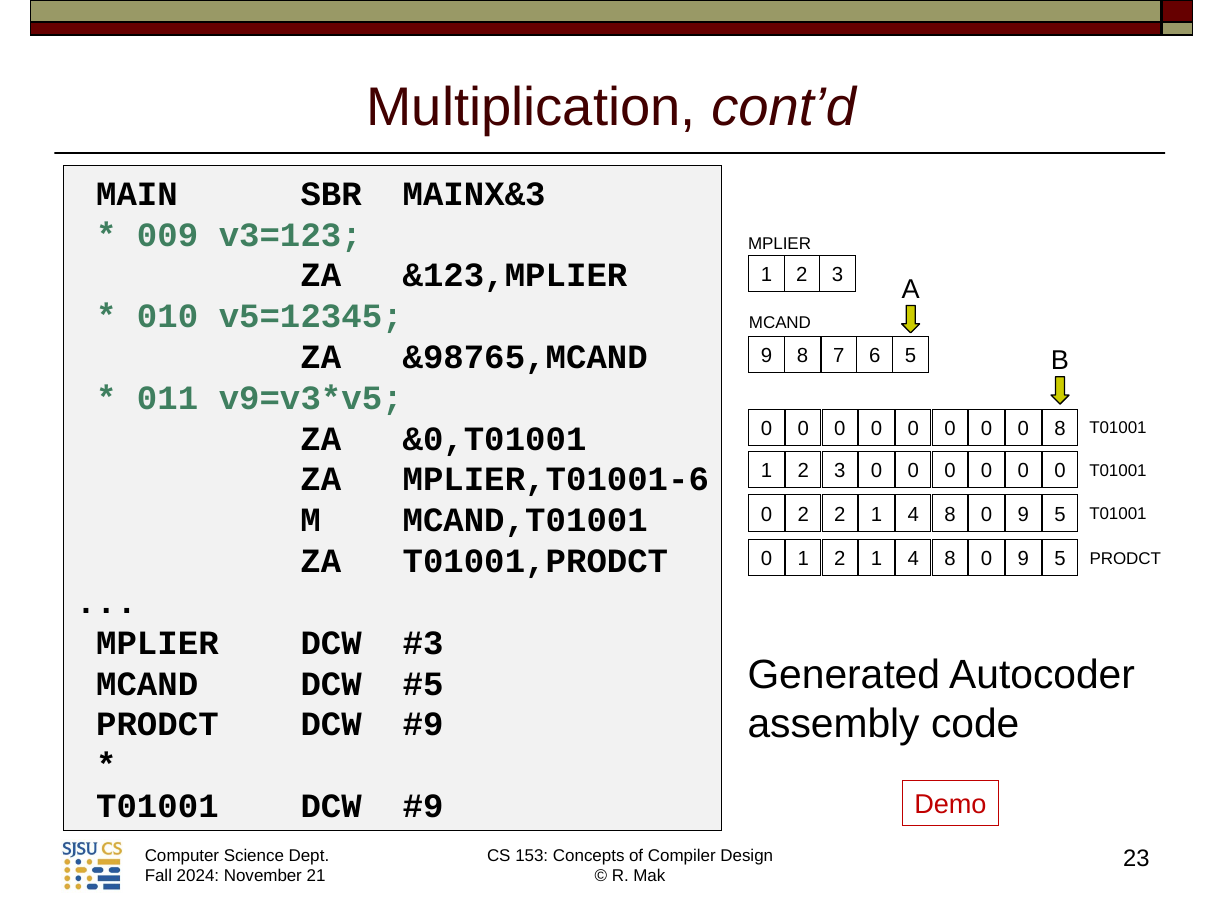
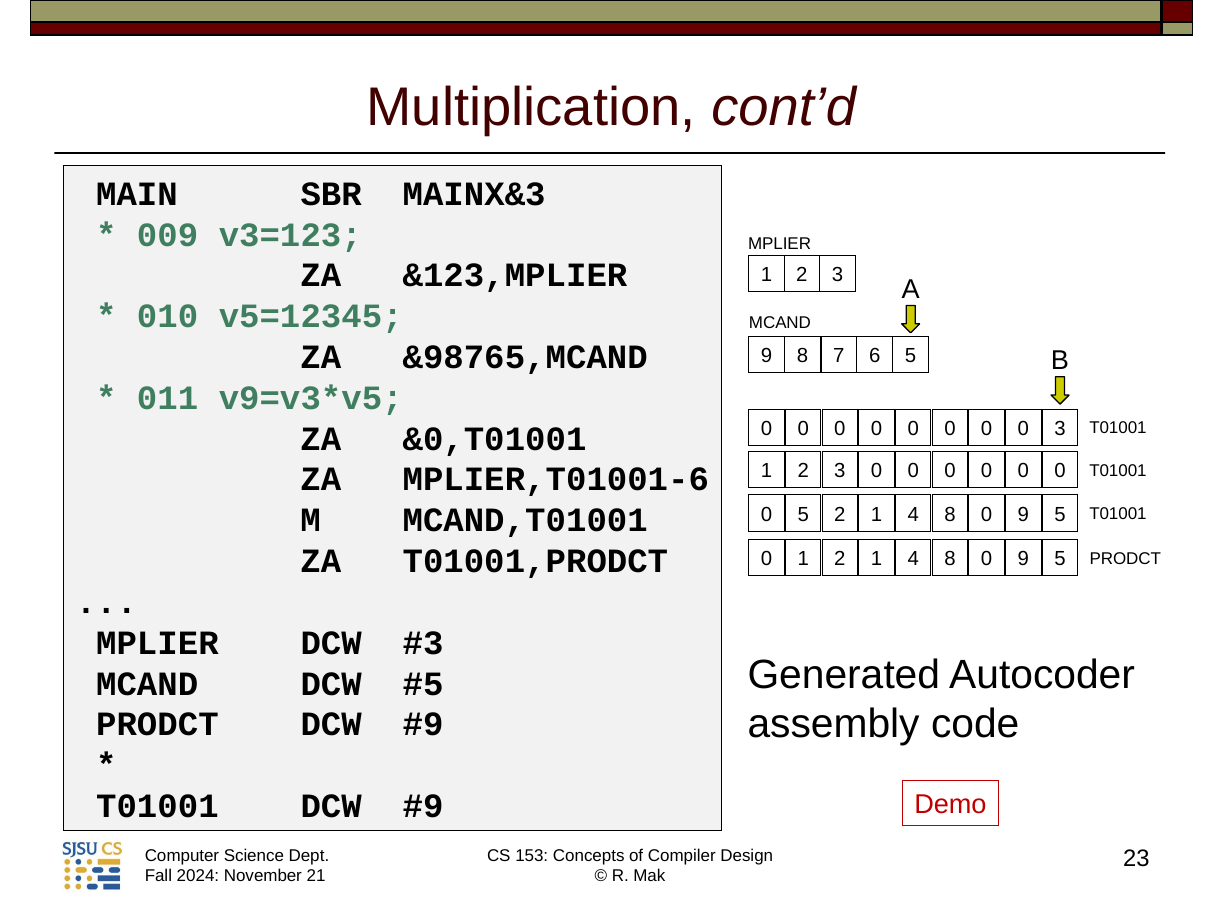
0 8: 8 -> 3
0 2: 2 -> 5
